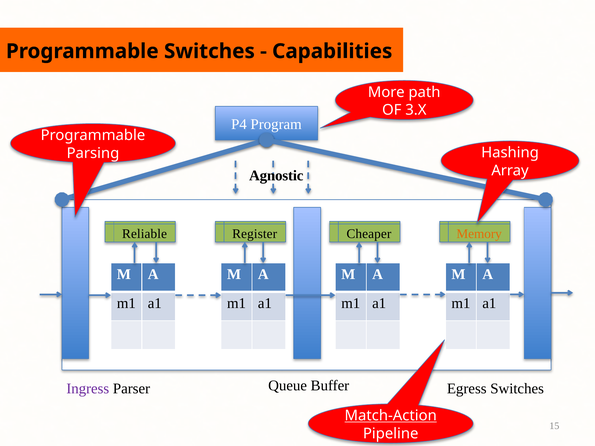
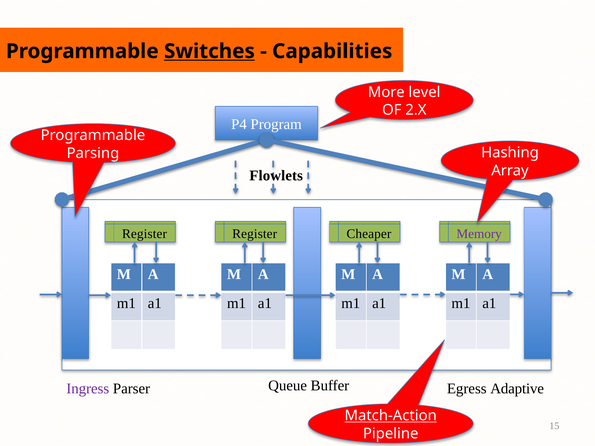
Switches at (209, 51) underline: none -> present
path: path -> level
3.X: 3.X -> 2.X
Agnostic: Agnostic -> Flowlets
Reliable at (145, 234): Reliable -> Register
Memory colour: orange -> purple
Switches at (517, 389): Switches -> Adaptive
